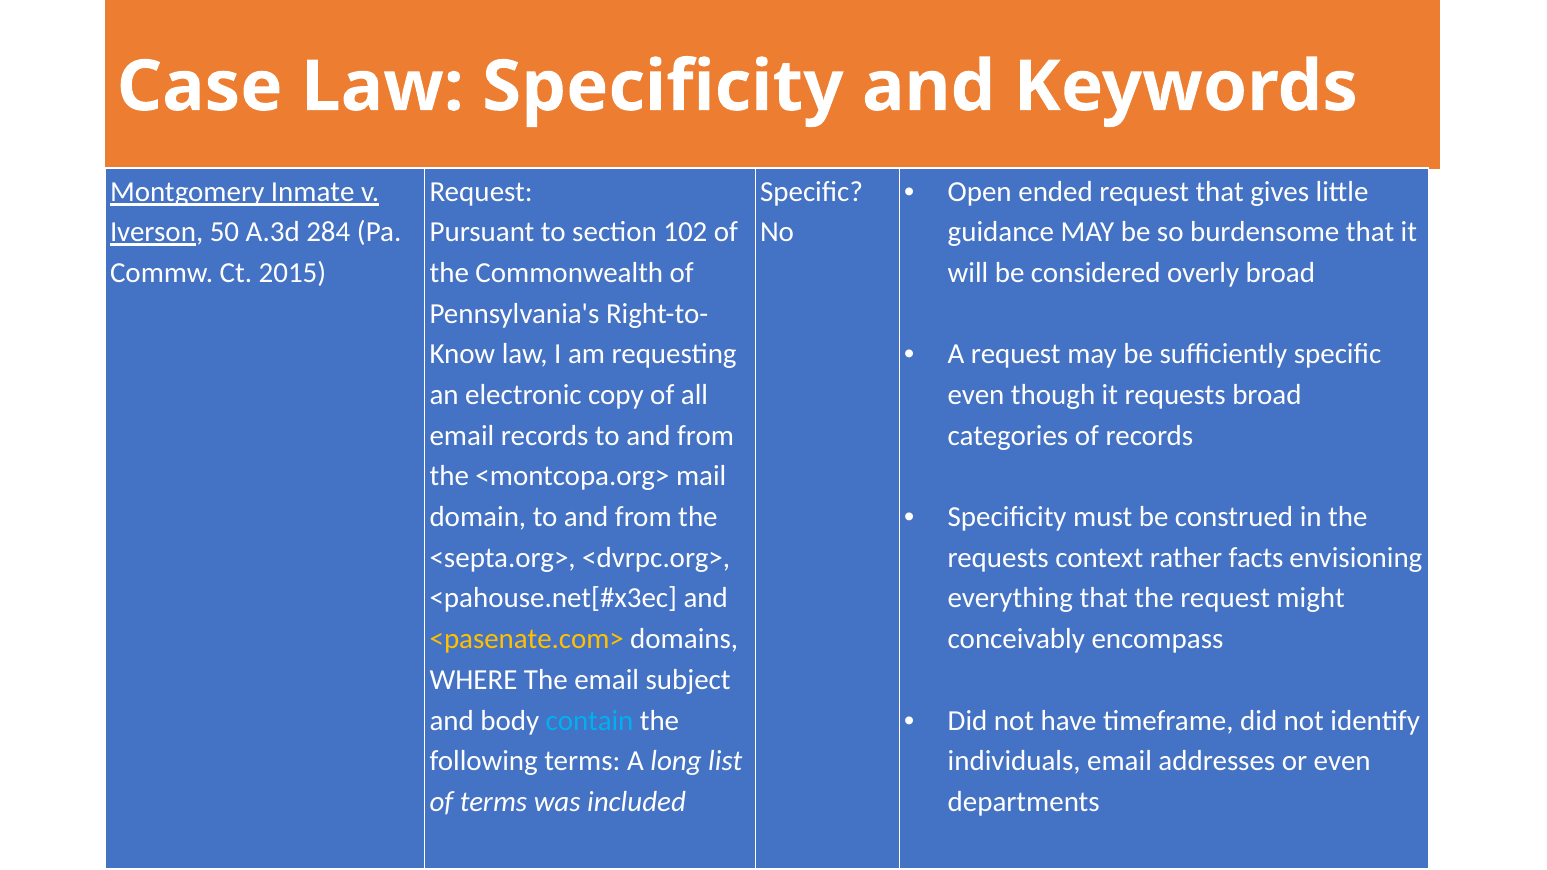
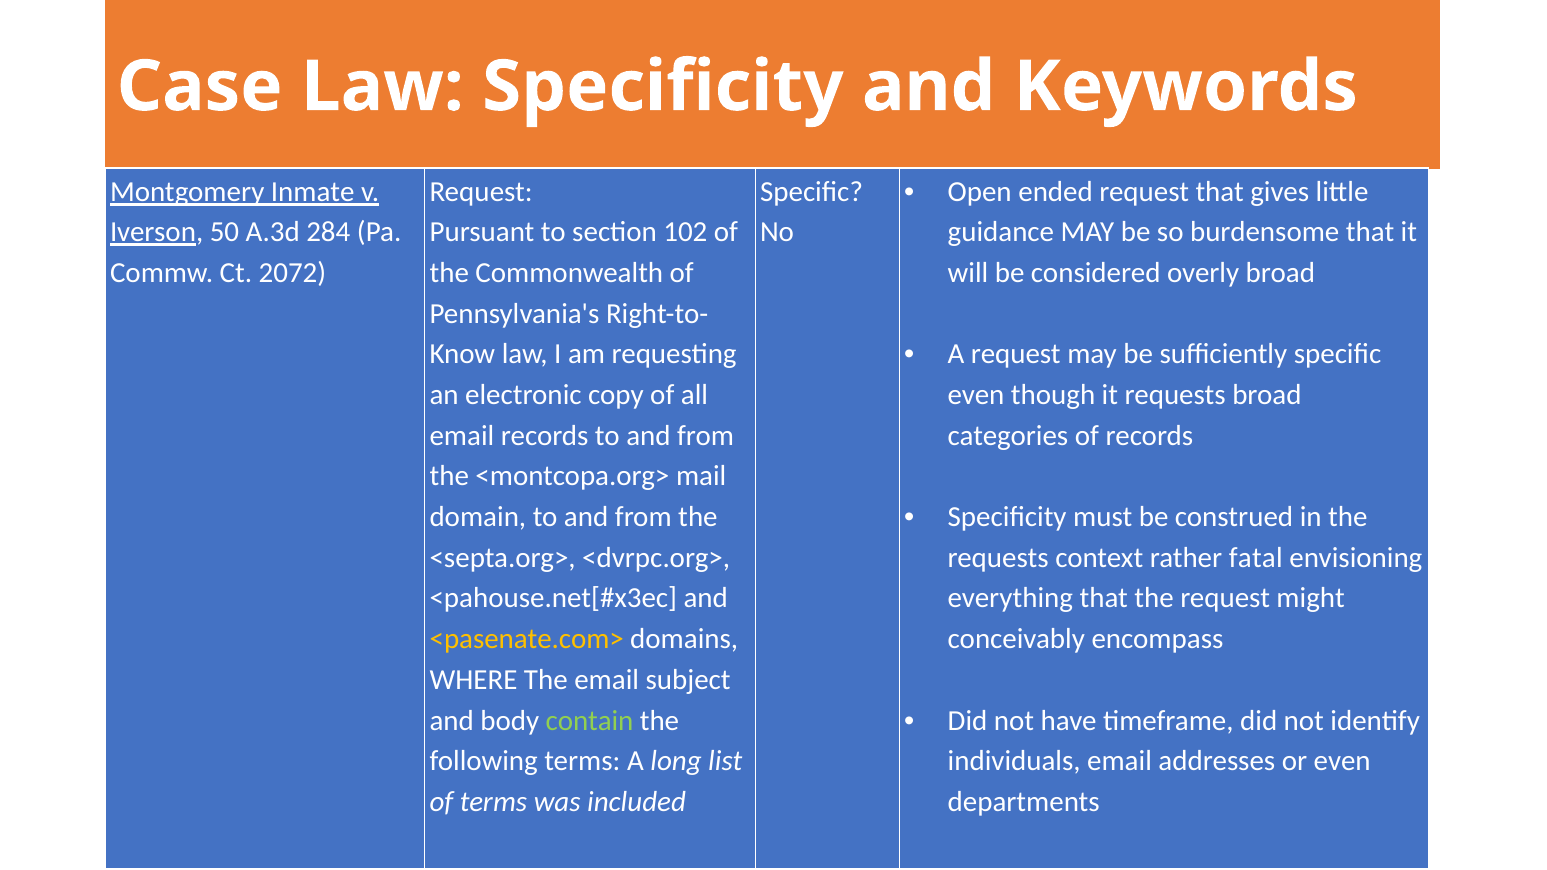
2015: 2015 -> 2072
facts: facts -> fatal
contain colour: light blue -> light green
